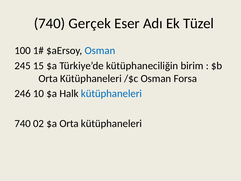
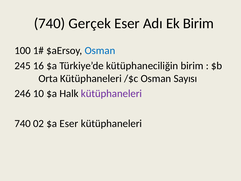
Ek Tüzel: Tüzel -> Birim
15: 15 -> 16
Forsa: Forsa -> Sayısı
kütüphaneleri at (112, 93) colour: blue -> purple
$a Orta: Orta -> Eser
